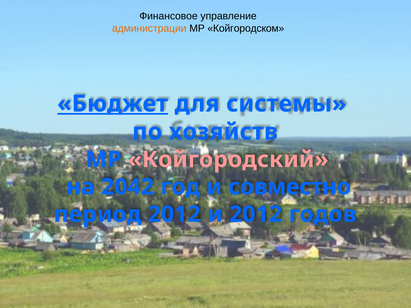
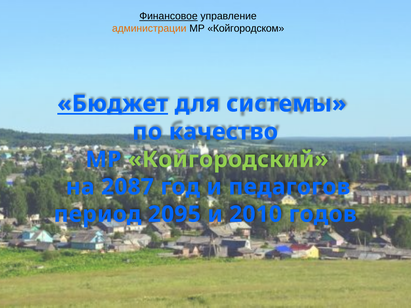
Финансовое underline: none -> present
хозяйств: хозяйств -> качество
Койгородский colour: pink -> light green
2042: 2042 -> 2087
совместно: совместно -> педагогов
период 2012: 2012 -> 2095
и 2012: 2012 -> 2010
